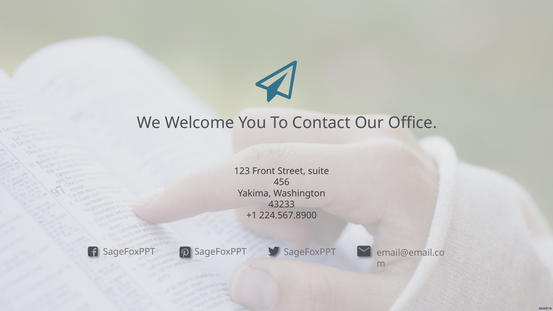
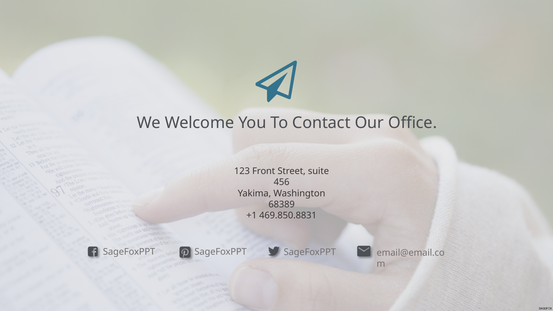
43233: 43233 -> 68389
224.567.8900: 224.567.8900 -> 469.850.8831
